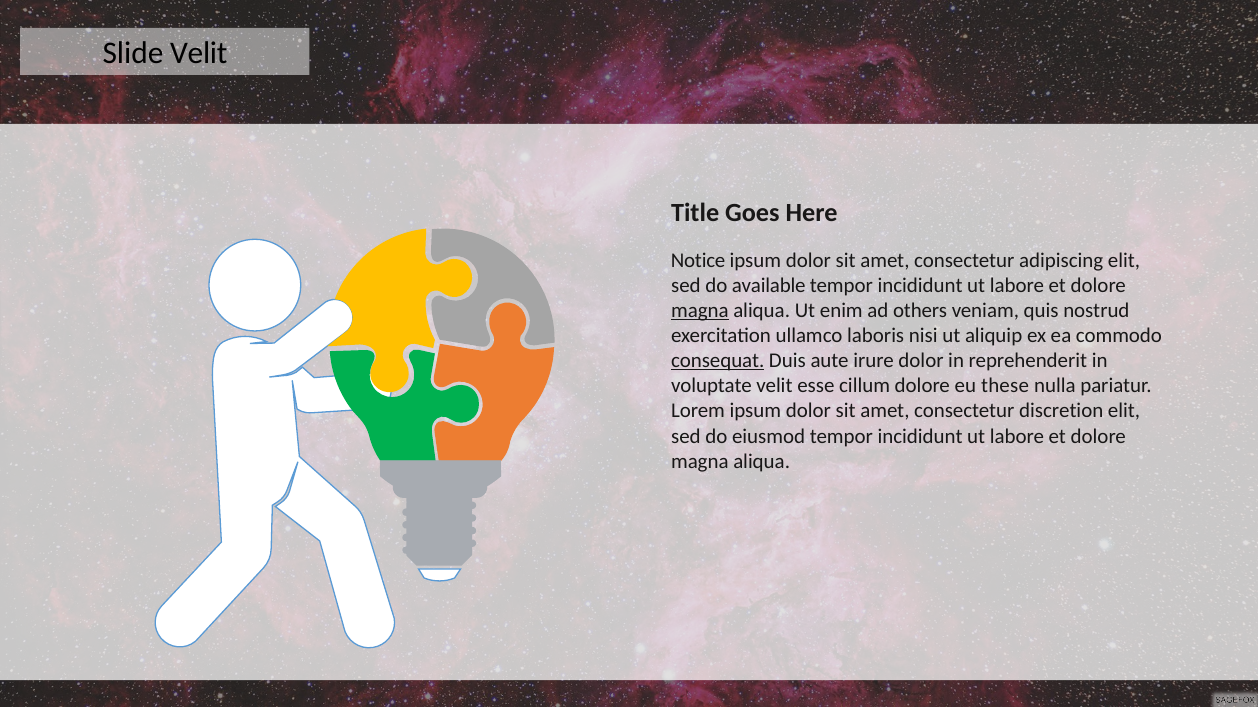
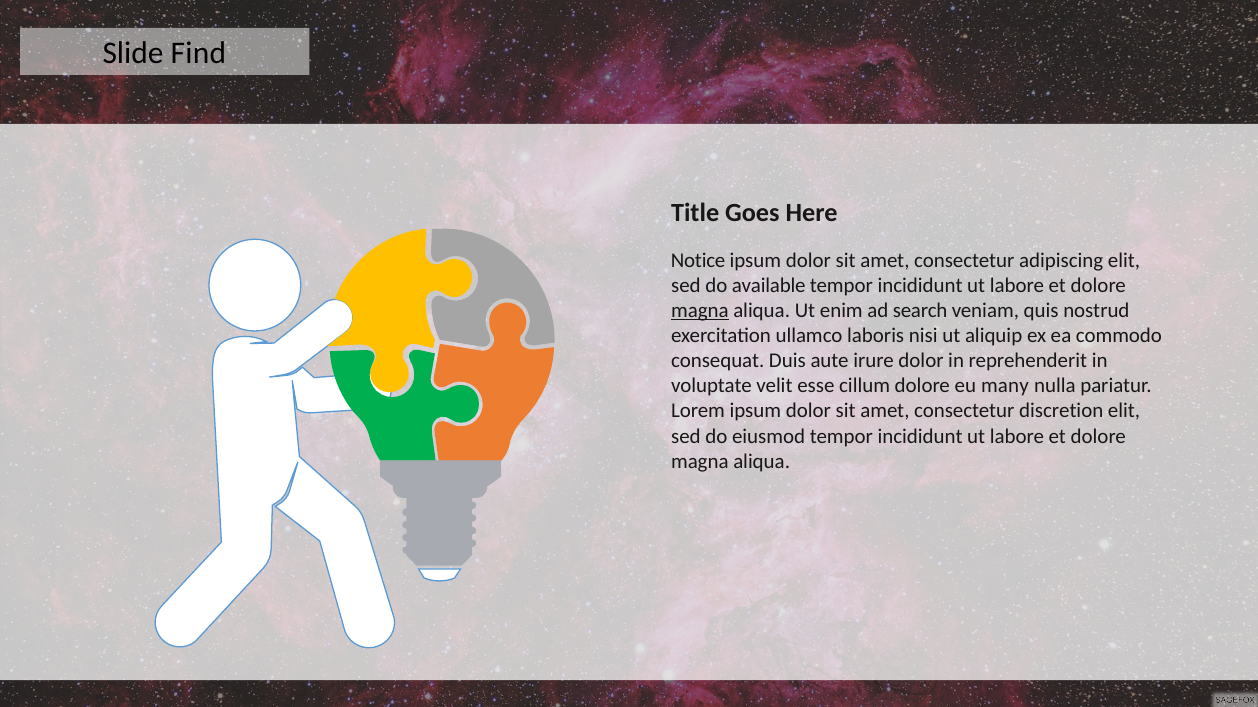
Slide Velit: Velit -> Find
others: others -> search
consequat underline: present -> none
these: these -> many
